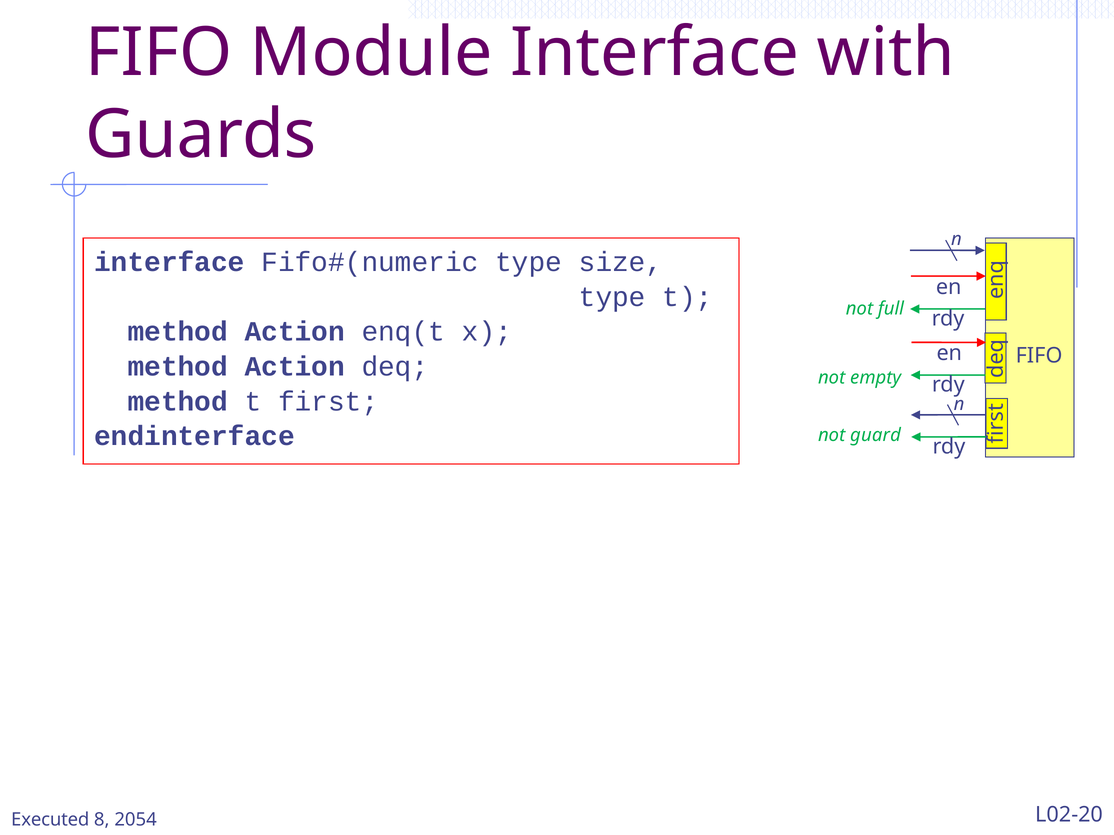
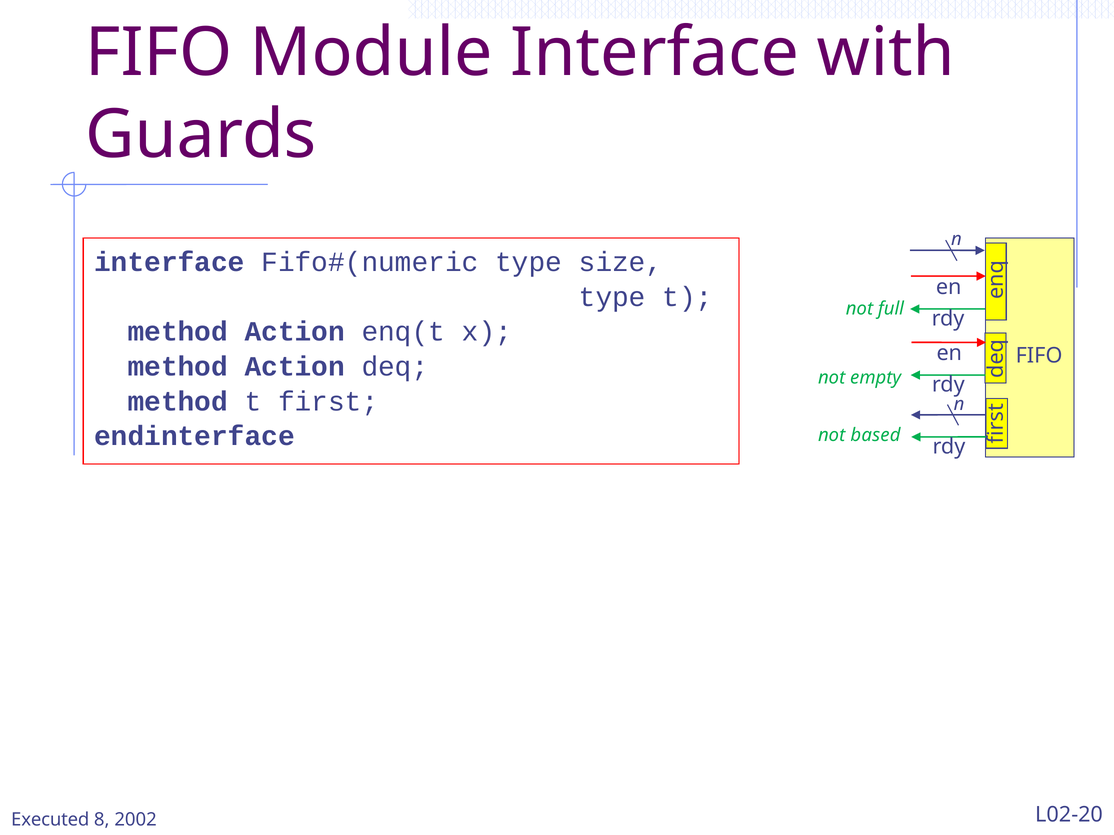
guard: guard -> based
2054: 2054 -> 2002
